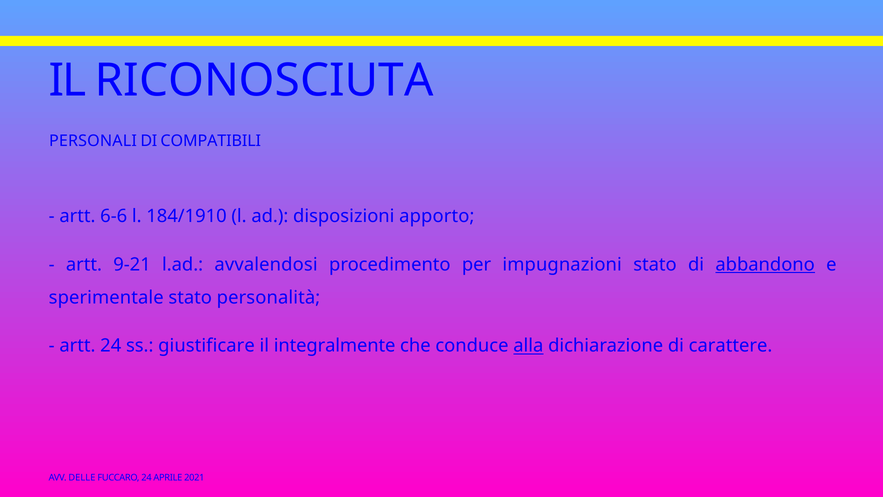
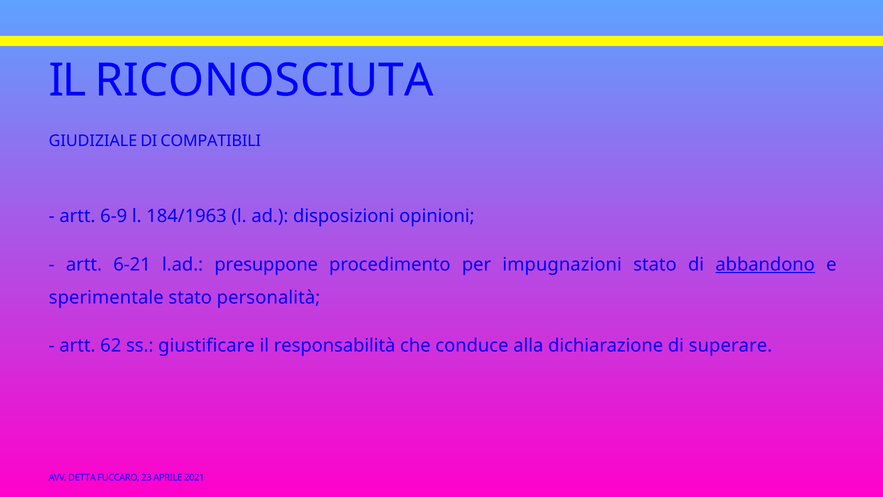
PERSONALI: PERSONALI -> GIUDIZIALE
6-6: 6-6 -> 6-9
184/1910: 184/1910 -> 184/1963
apporto: apporto -> opinioni
9-21: 9-21 -> 6-21
avvalendosi: avvalendosi -> presuppone
artt 24: 24 -> 62
integralmente: integralmente -> responsabilità
alla underline: present -> none
carattere: carattere -> superare
DELLE: DELLE -> DETTA
FUCCARO 24: 24 -> 23
